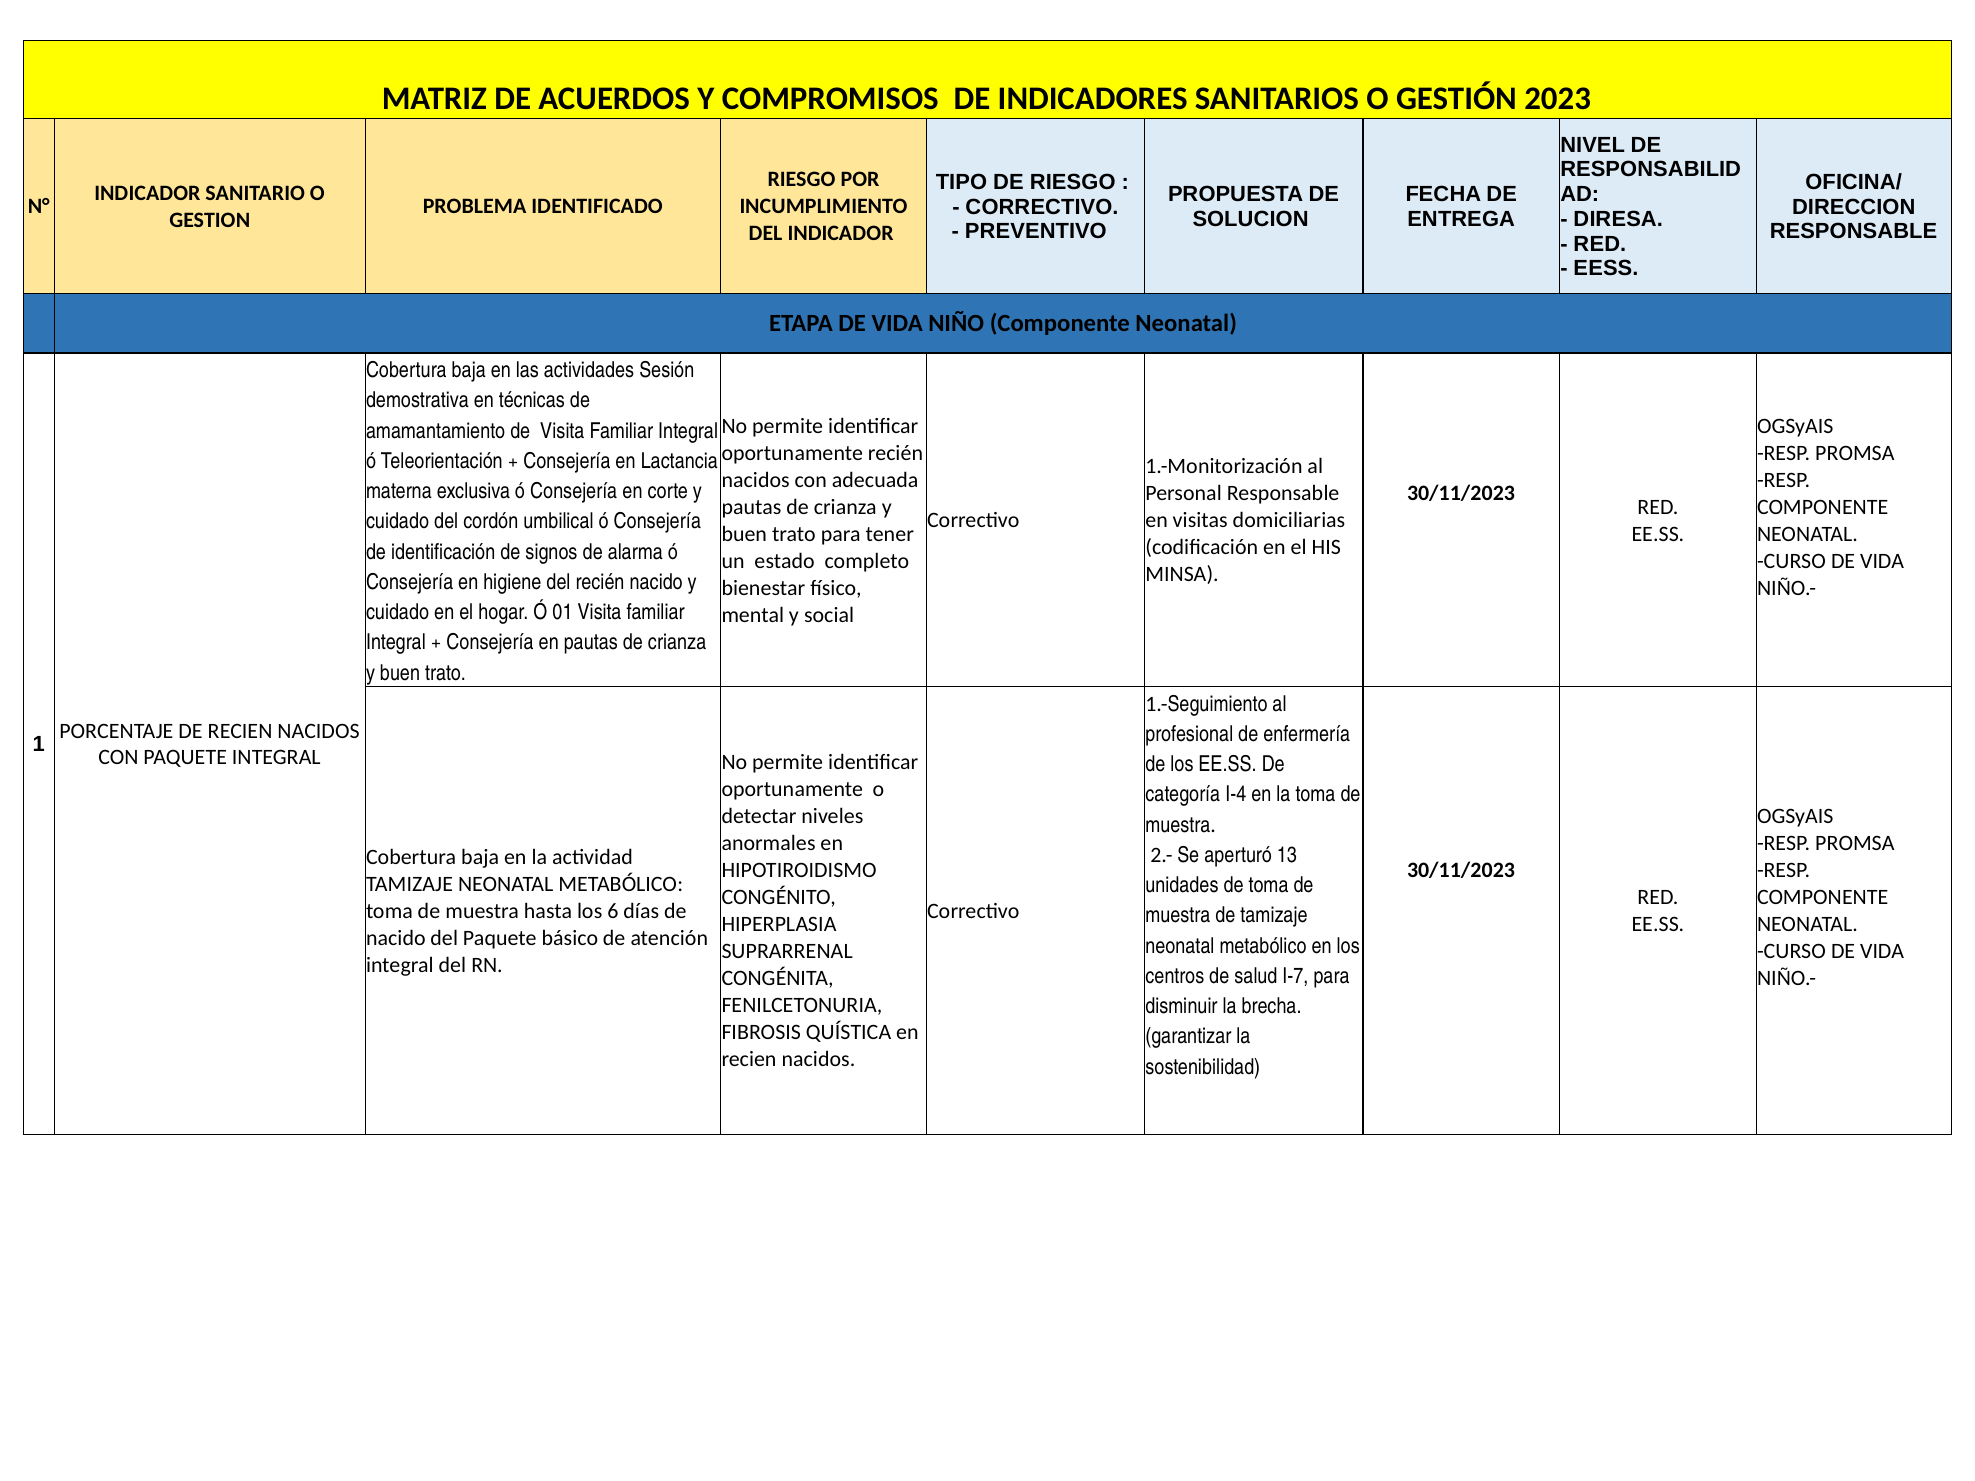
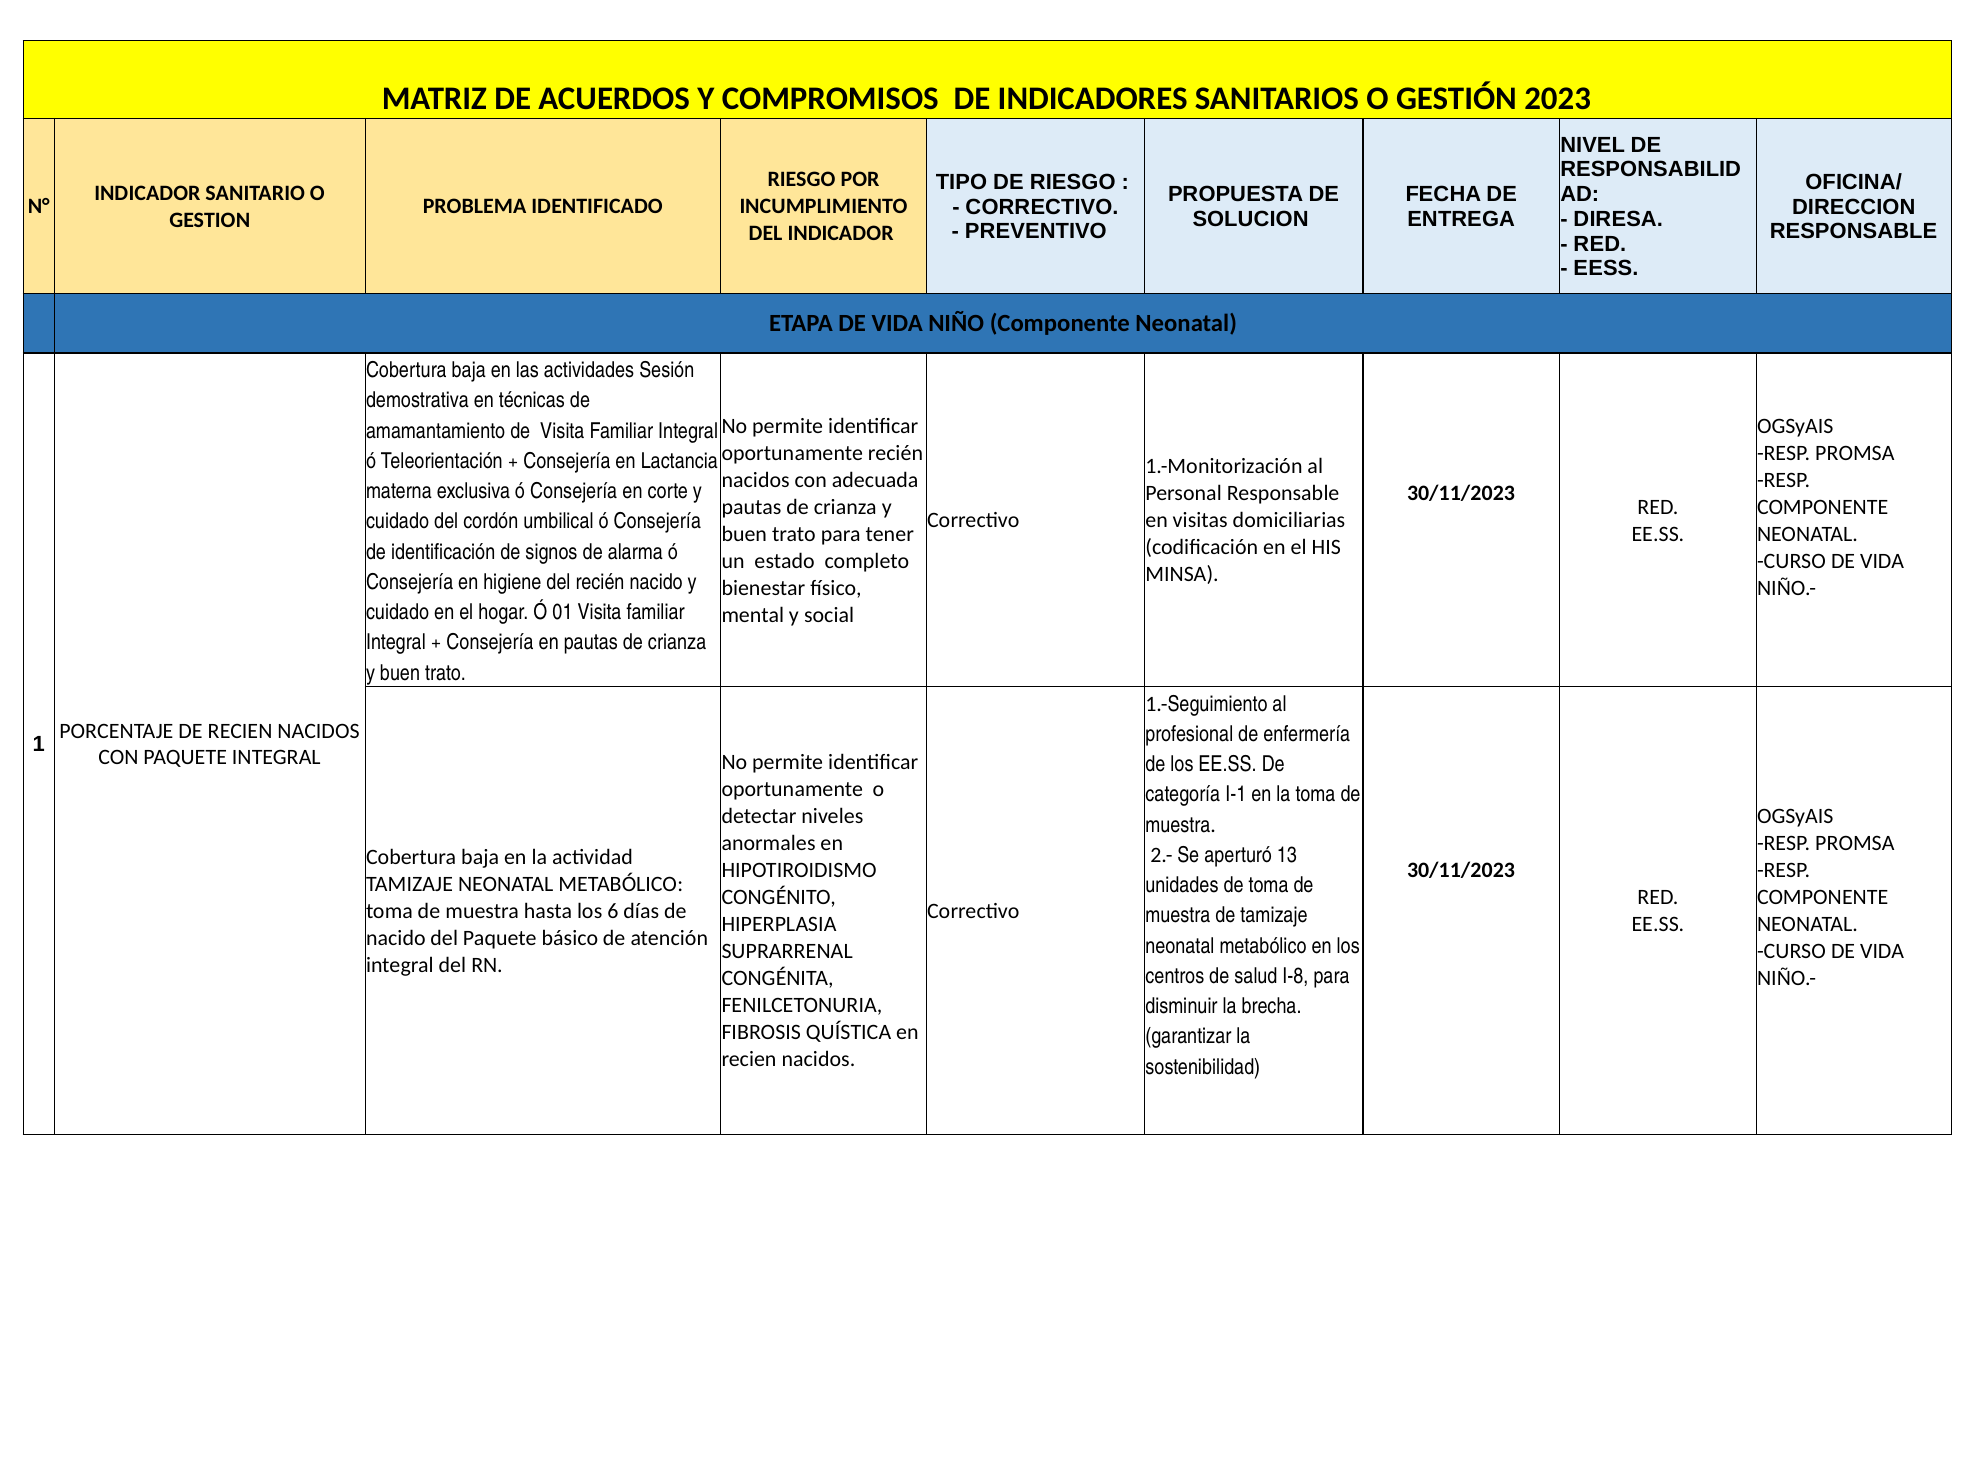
I-4: I-4 -> I-1
I-7: I-7 -> I-8
